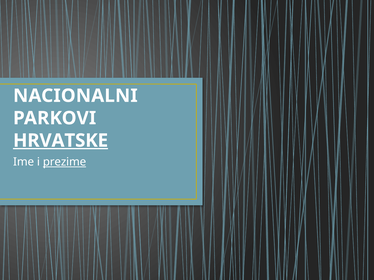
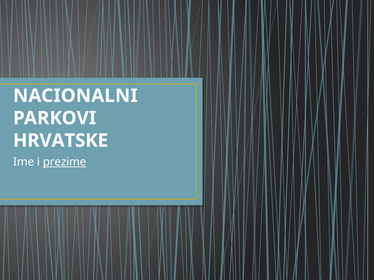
HRVATSKE underline: present -> none
